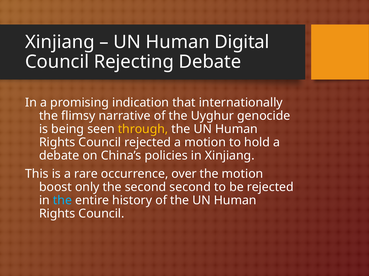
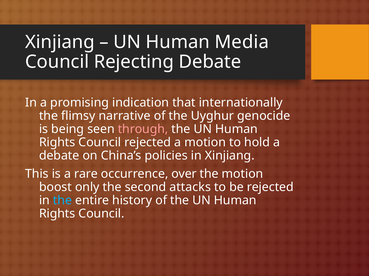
Digital: Digital -> Media
through colour: yellow -> pink
second second: second -> attacks
